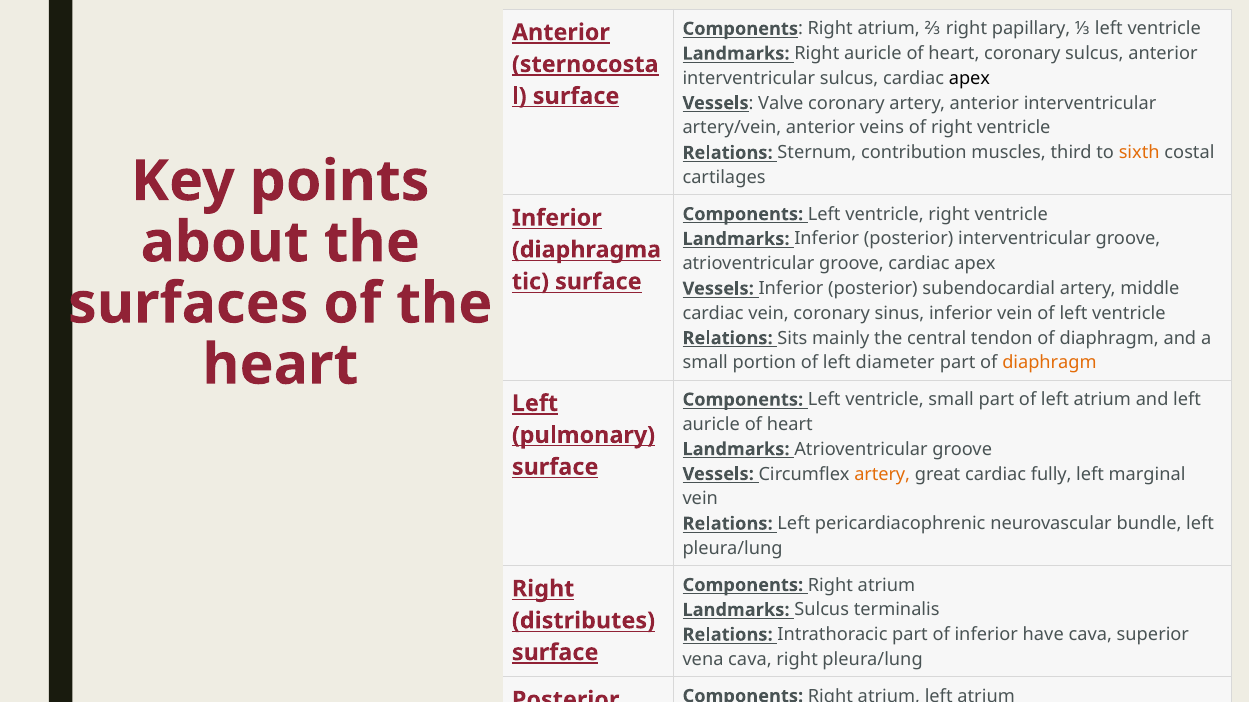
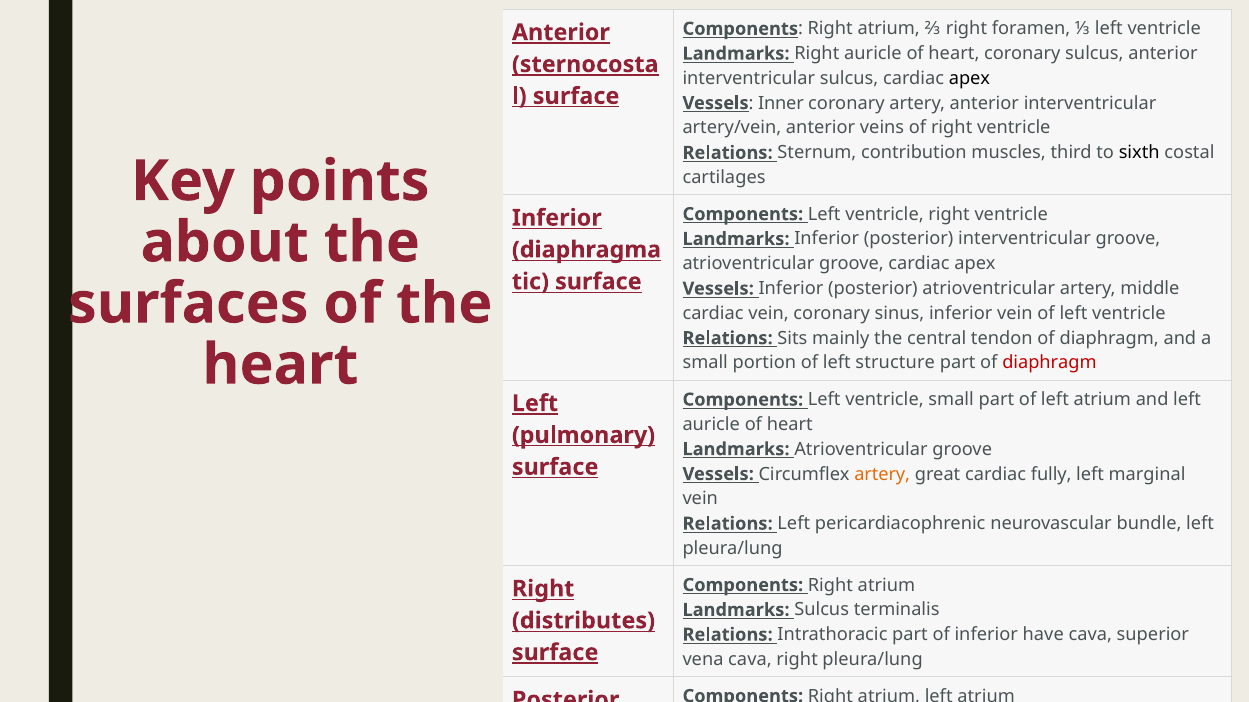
papillary: papillary -> foramen
Valve: Valve -> Inner
sixth colour: orange -> black
posterior subendocardial: subendocardial -> atrioventricular
diameter: diameter -> structure
diaphragm at (1049, 363) colour: orange -> red
